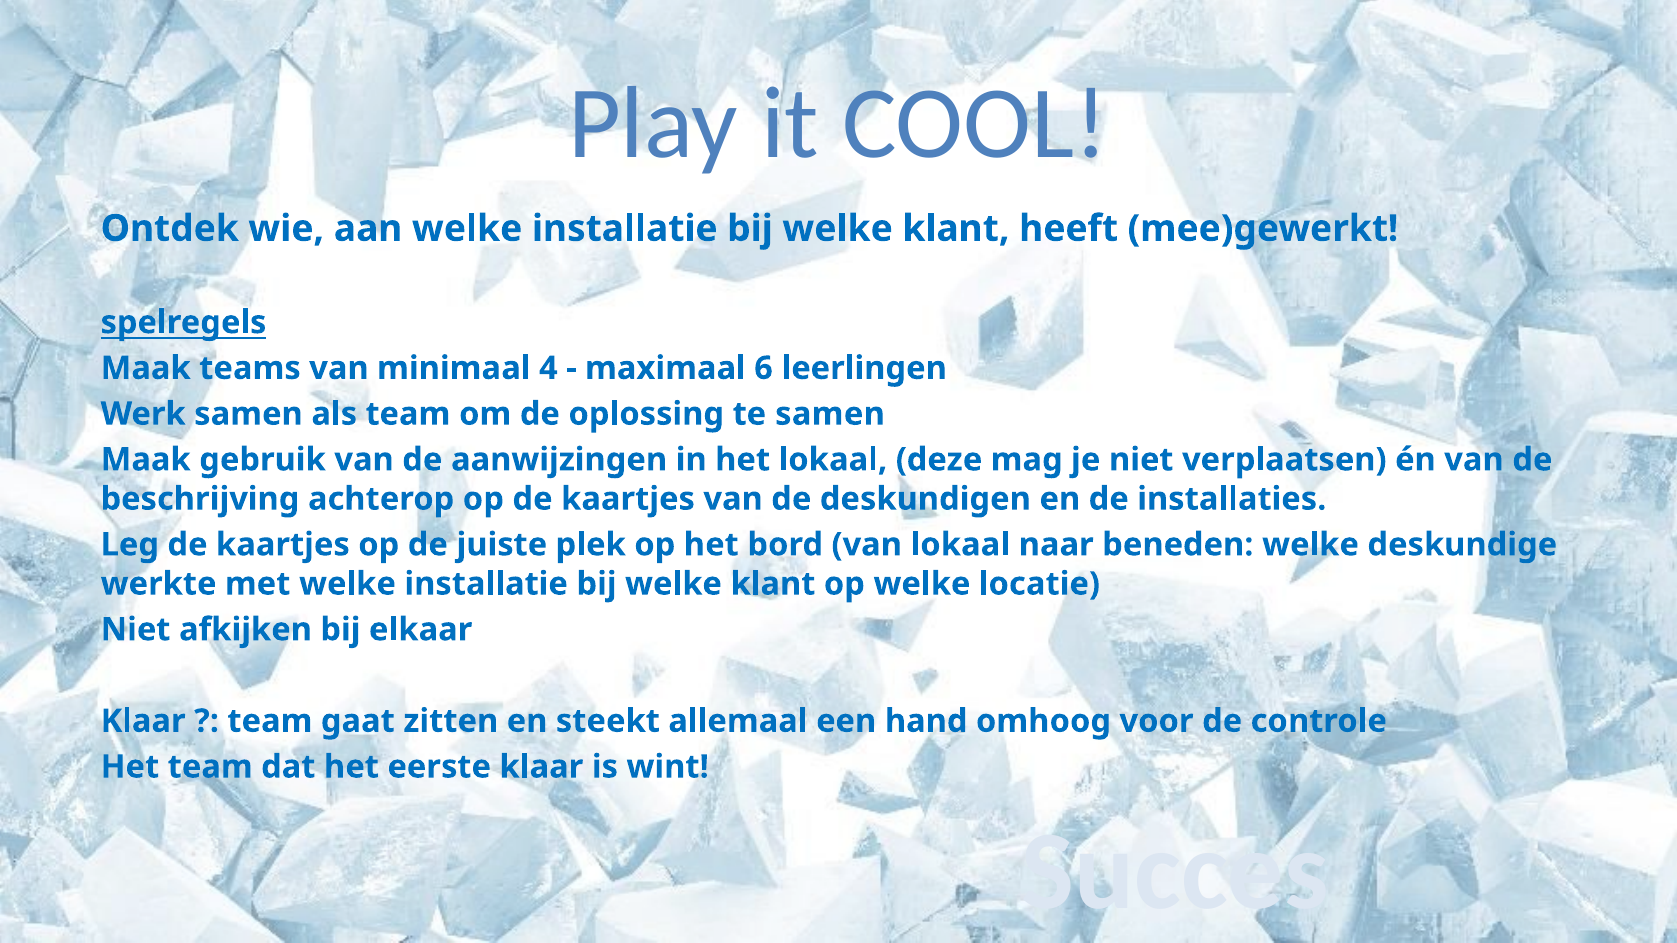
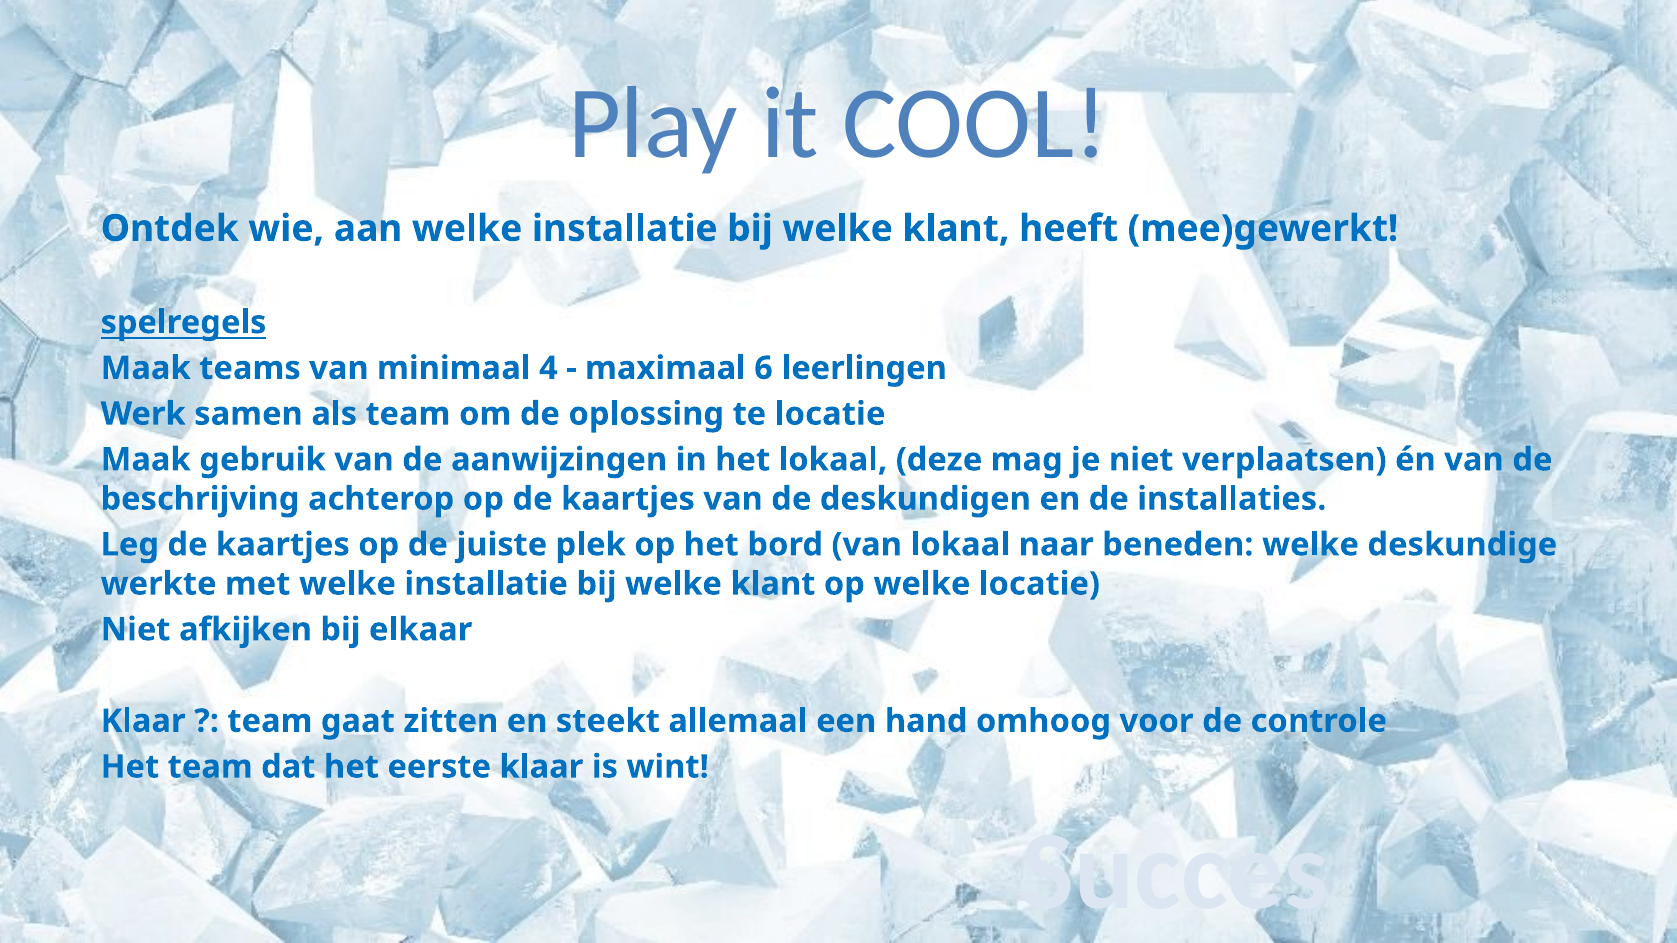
te samen: samen -> locatie
